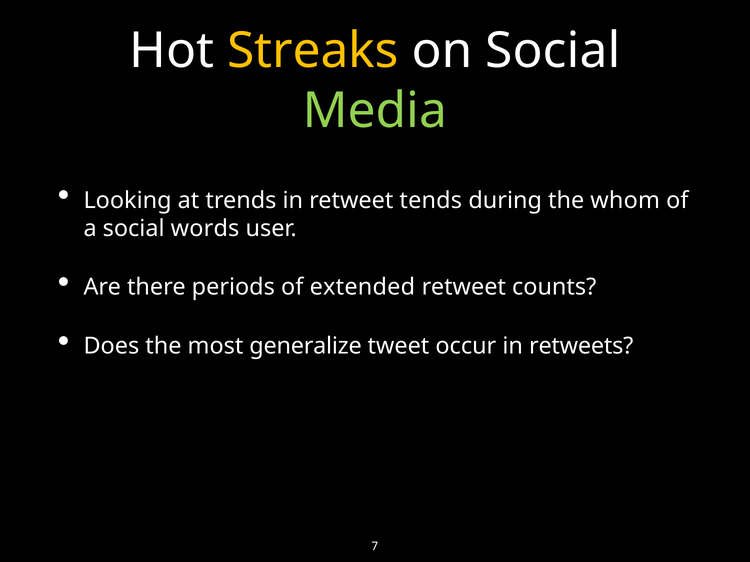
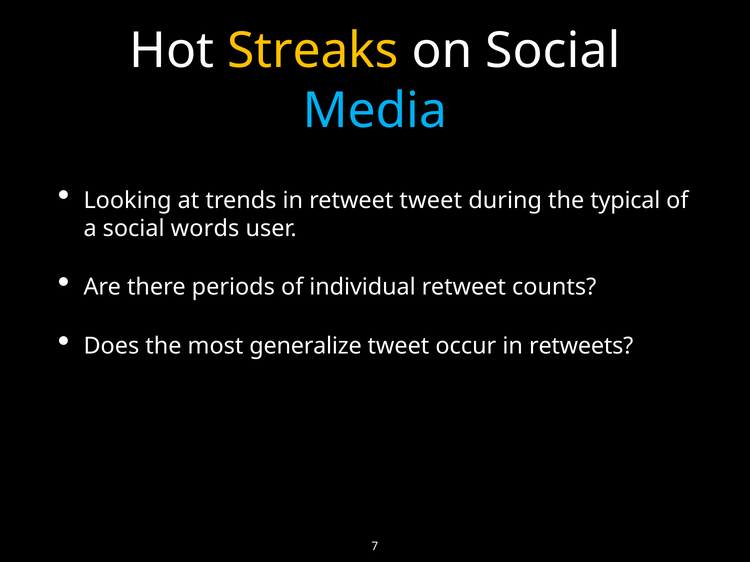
Media colour: light green -> light blue
retweet tends: tends -> tweet
whom: whom -> typical
extended: extended -> individual
